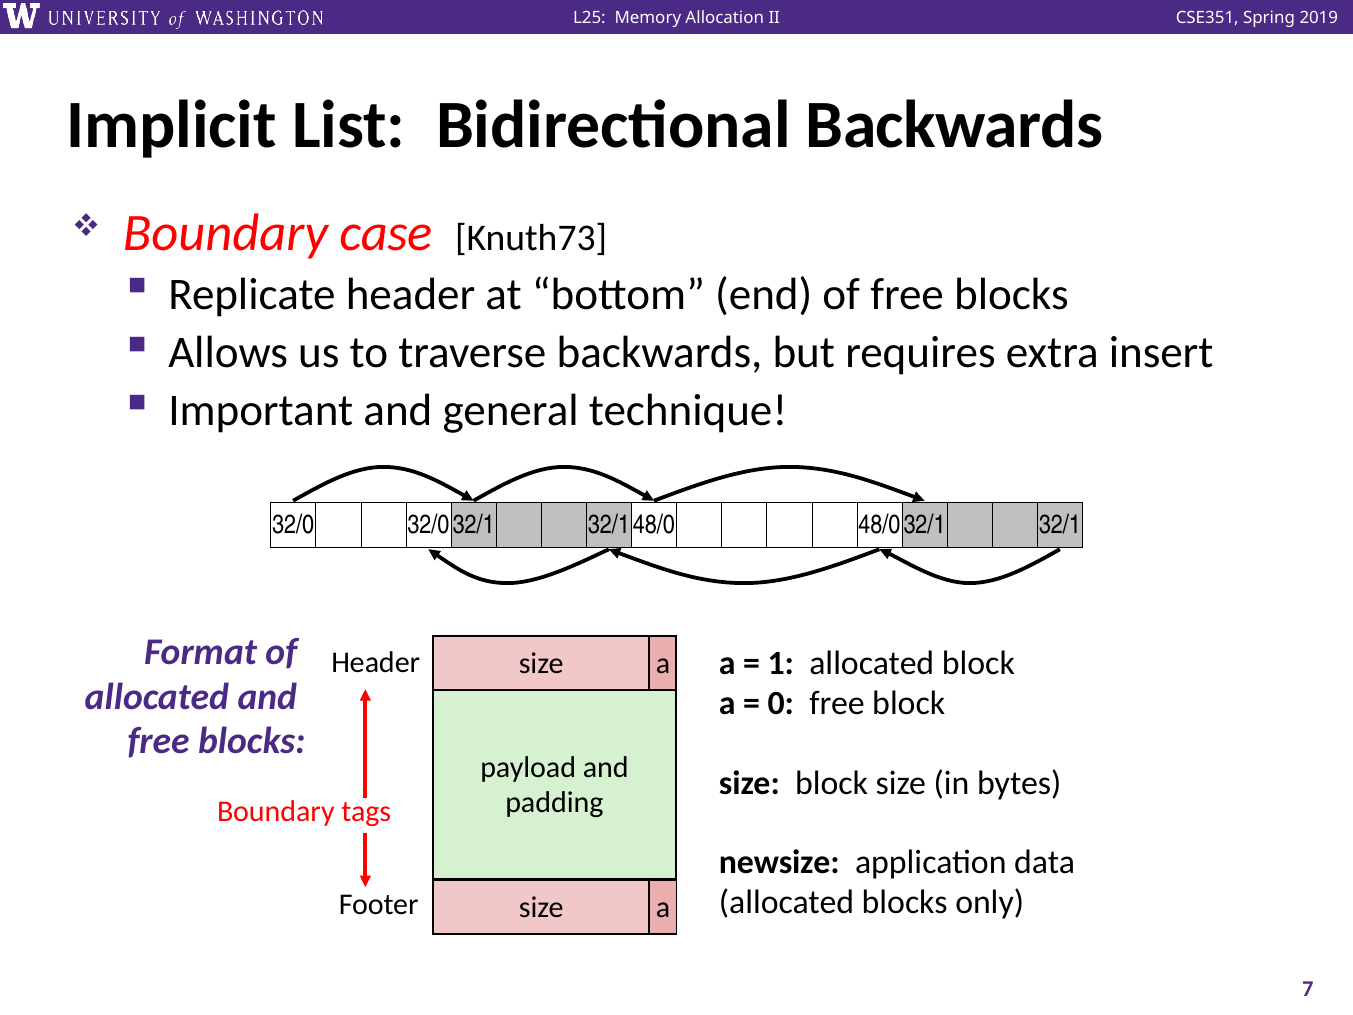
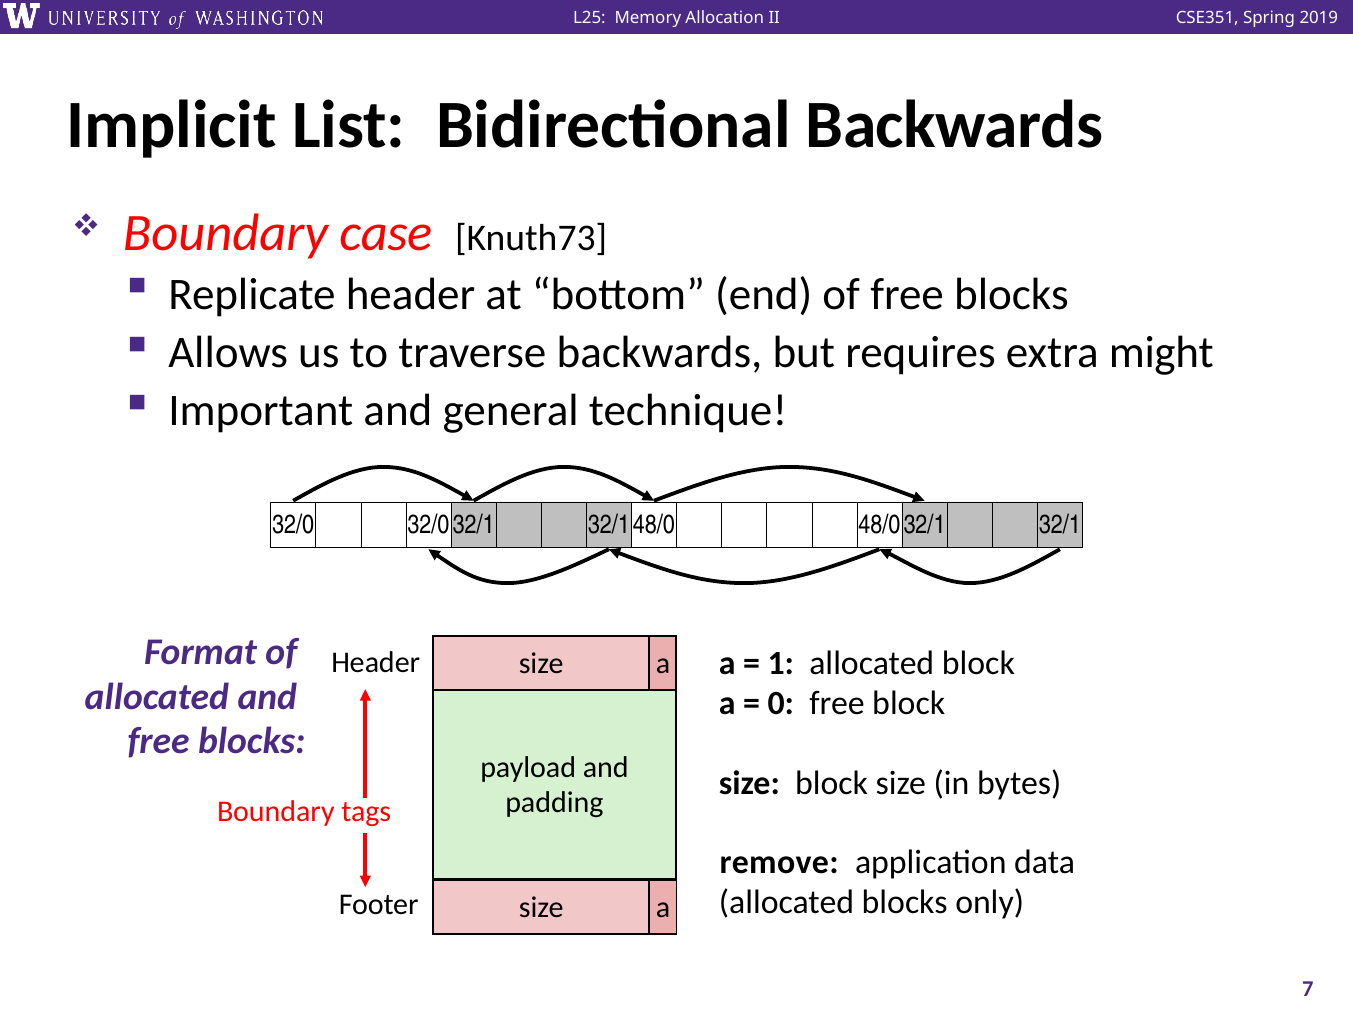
insert: insert -> might
newsize: newsize -> remove
